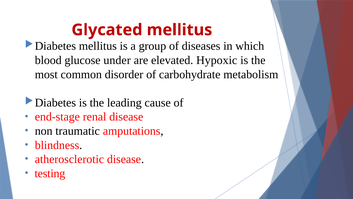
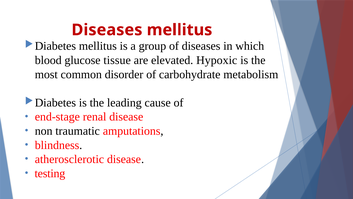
Glycated at (107, 30): Glycated -> Diseases
under: under -> tissue
